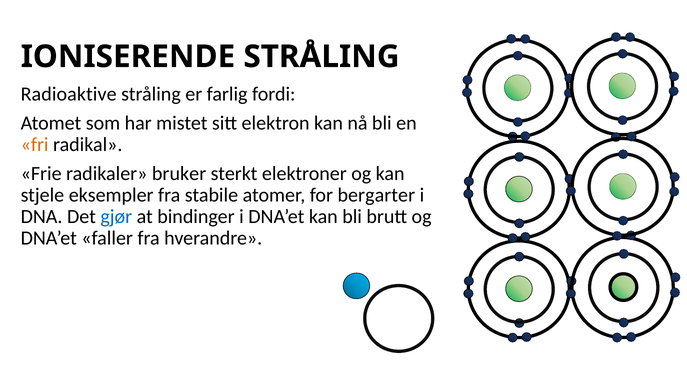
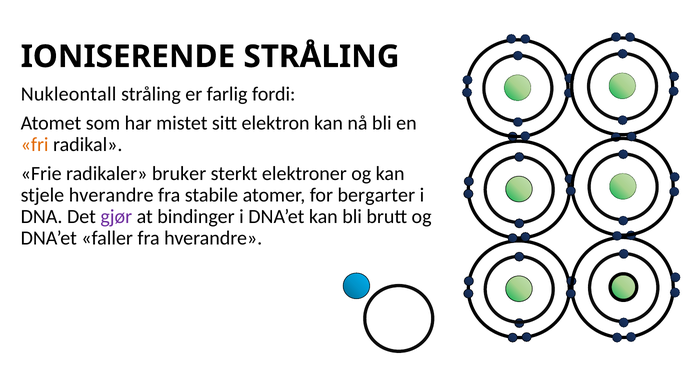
Radioaktive: Radioaktive -> Nukleontall
stjele eksempler: eksempler -> hverandre
gjør colour: blue -> purple
